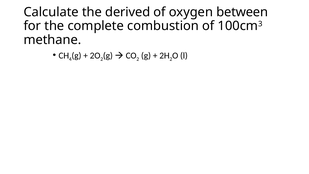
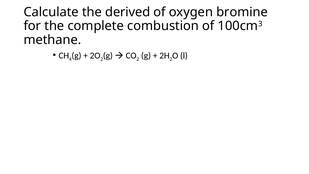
between: between -> bromine
